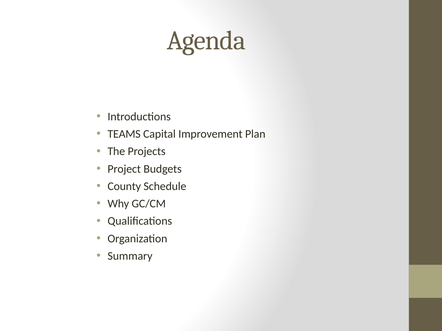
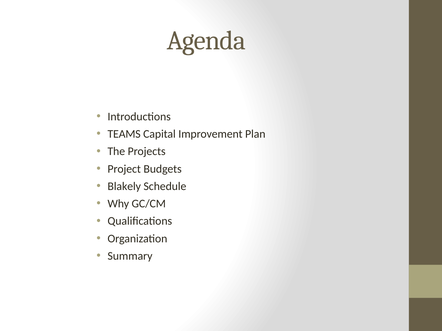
County: County -> Blakely
